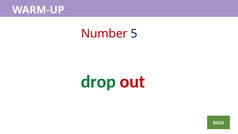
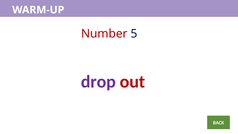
drop colour: green -> purple
